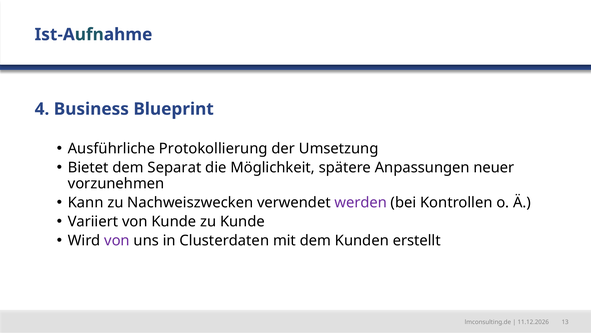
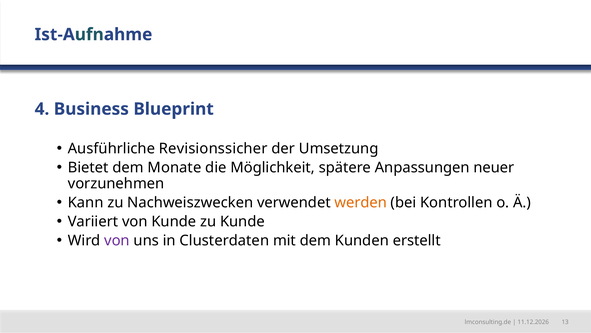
Protokollierung: Protokollierung -> Revisionssicher
Separat: Separat -> Monate
werden colour: purple -> orange
